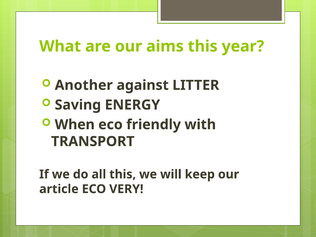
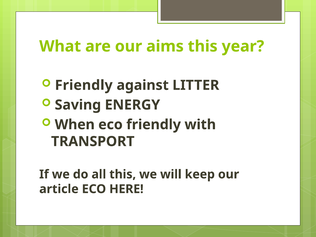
Another at (84, 85): Another -> Friendly
VERY: VERY -> HERE
